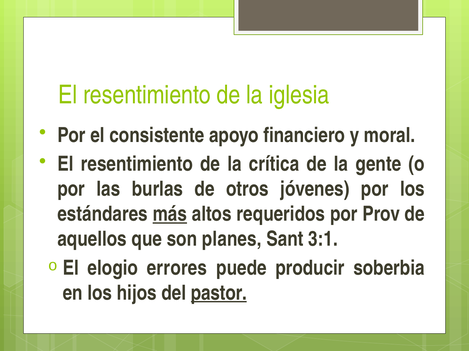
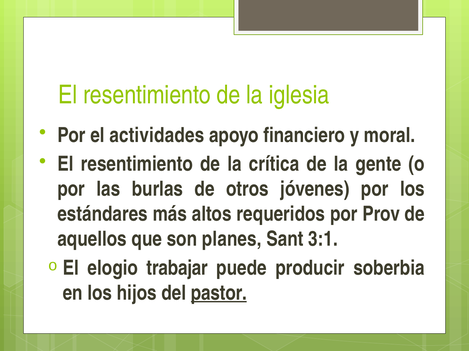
consistente: consistente -> actividades
más underline: present -> none
errores: errores -> trabajar
